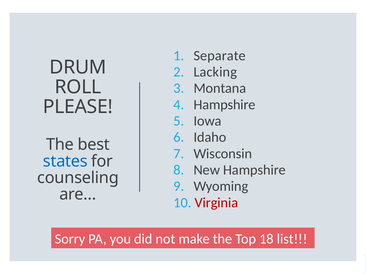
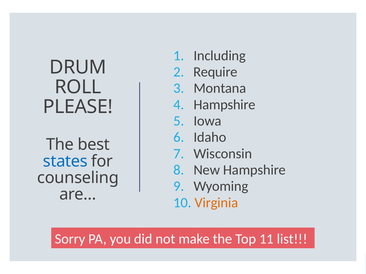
Separate: Separate -> Including
Lacking: Lacking -> Require
Virginia colour: red -> orange
18: 18 -> 11
